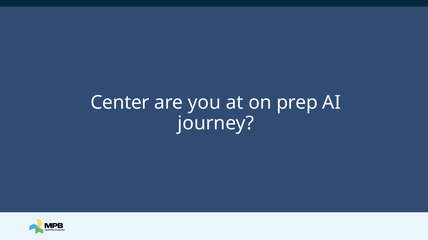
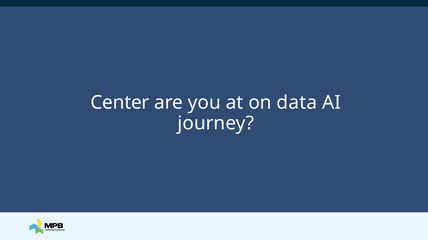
prep: prep -> data
